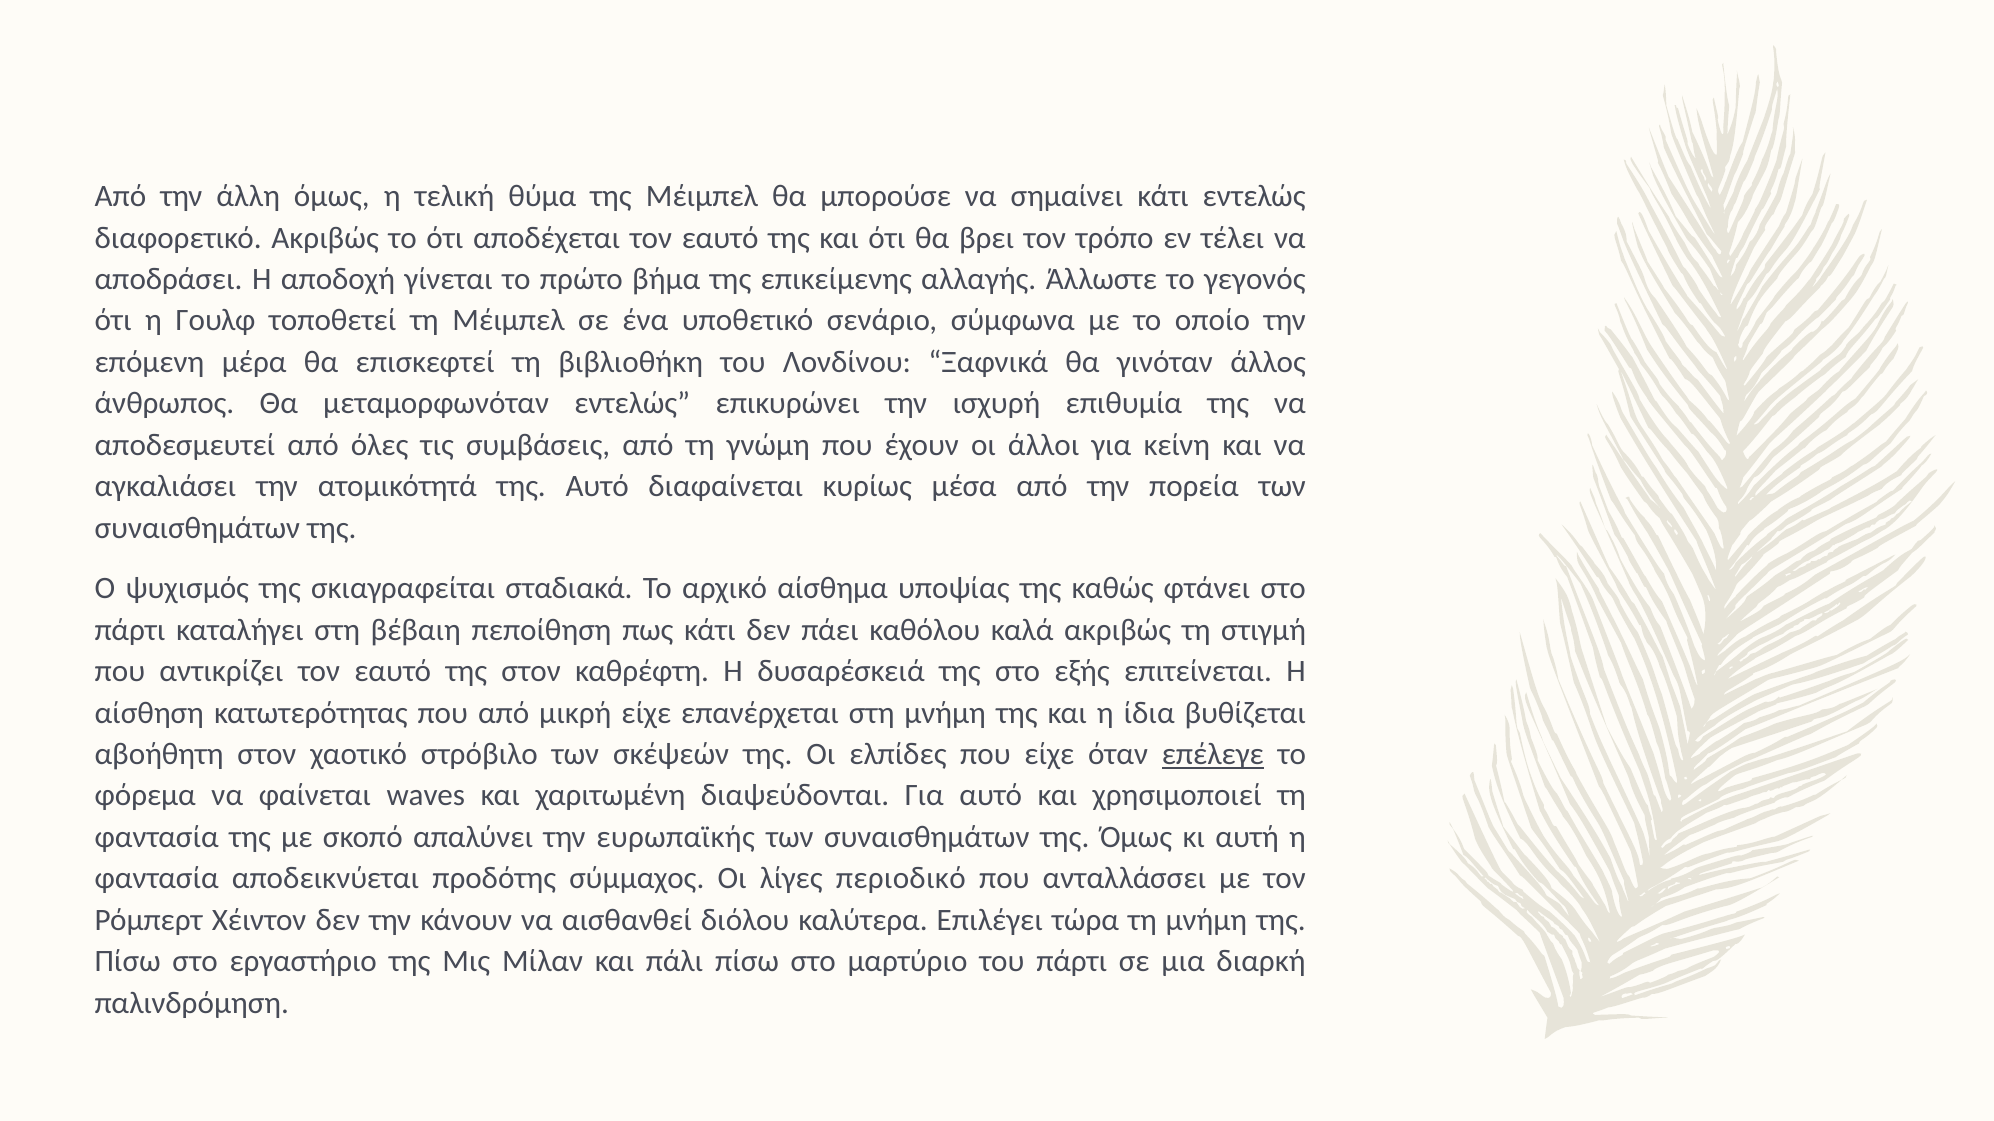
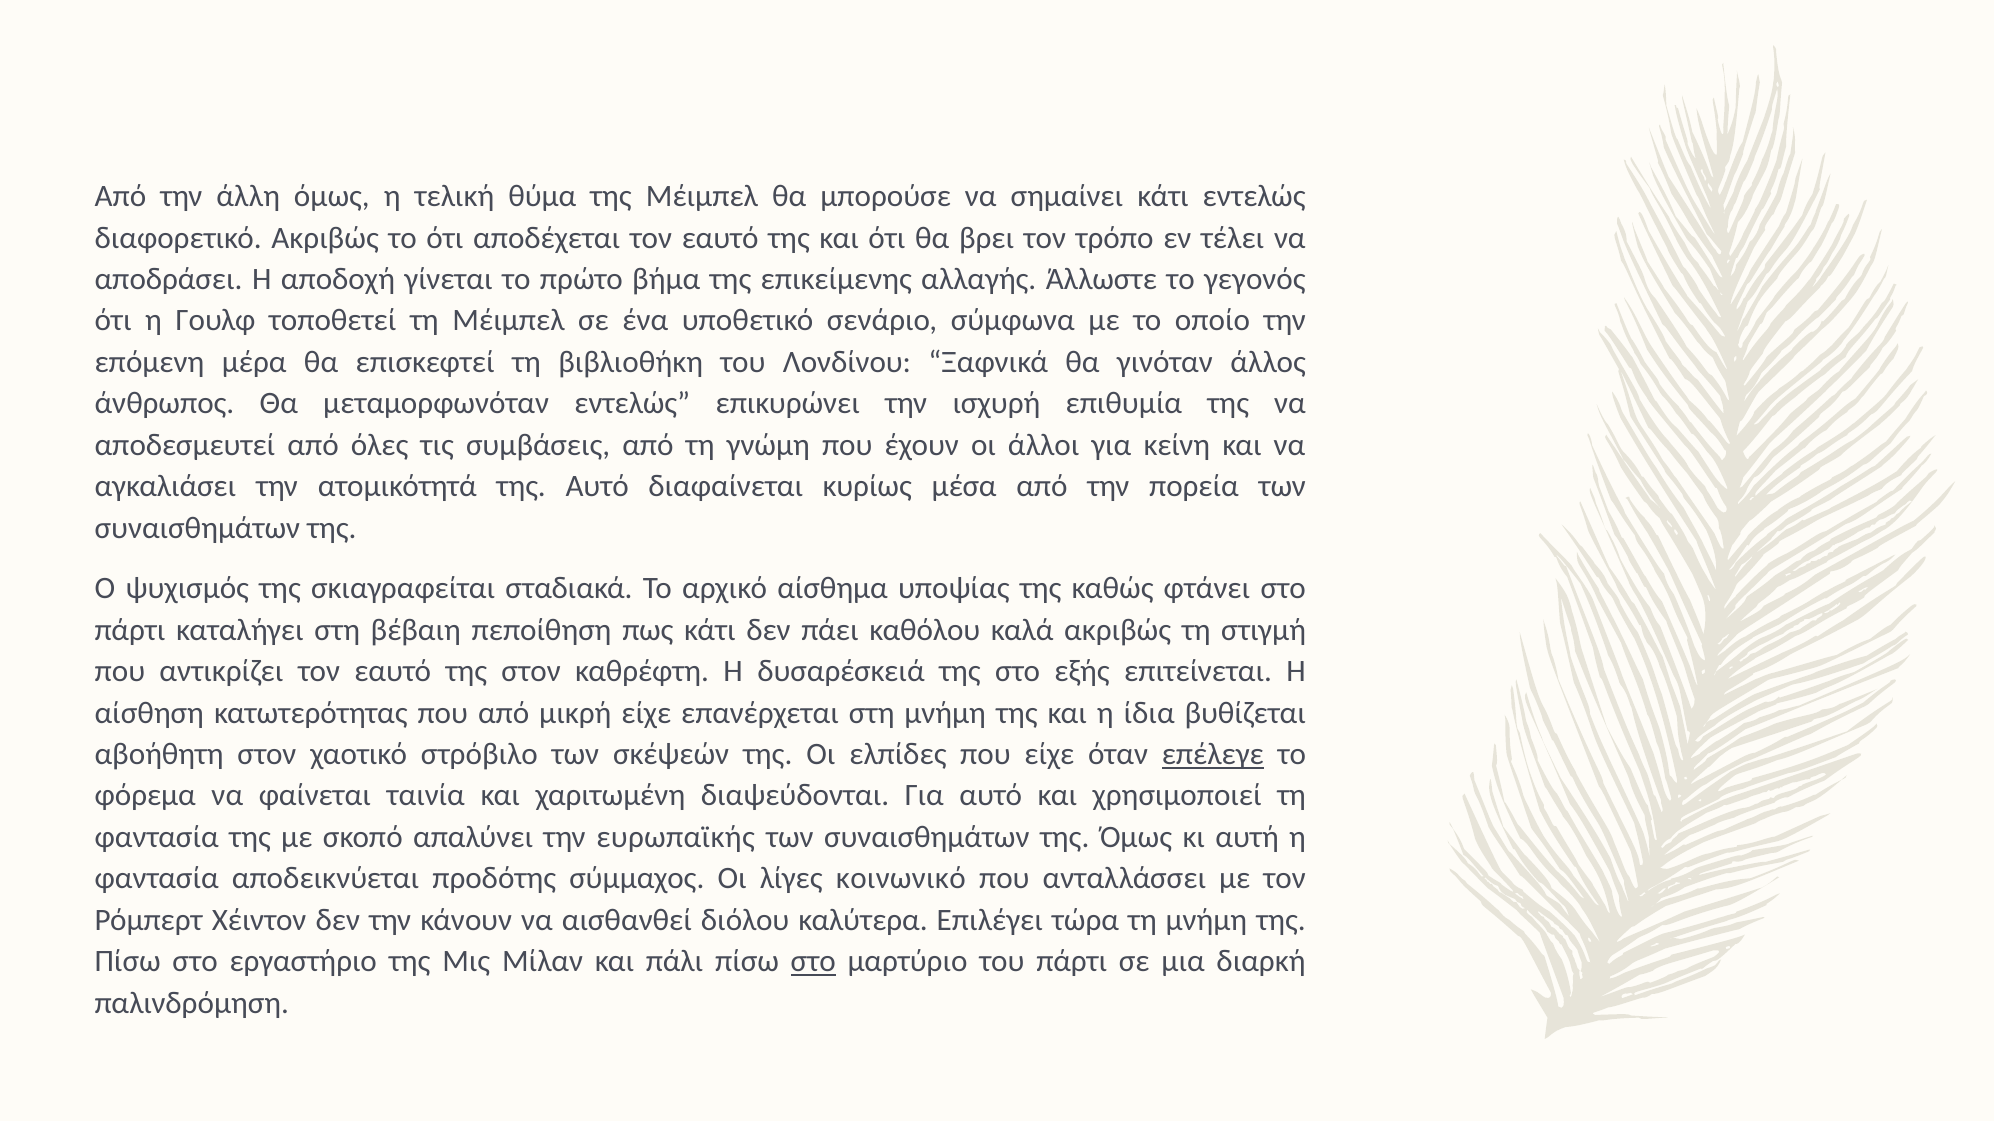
waves: waves -> ταινία
περιοδικό: περιοδικό -> κοινωνικό
στο at (813, 962) underline: none -> present
